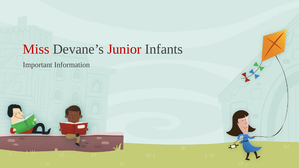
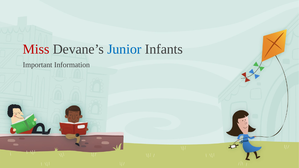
Junior colour: red -> blue
